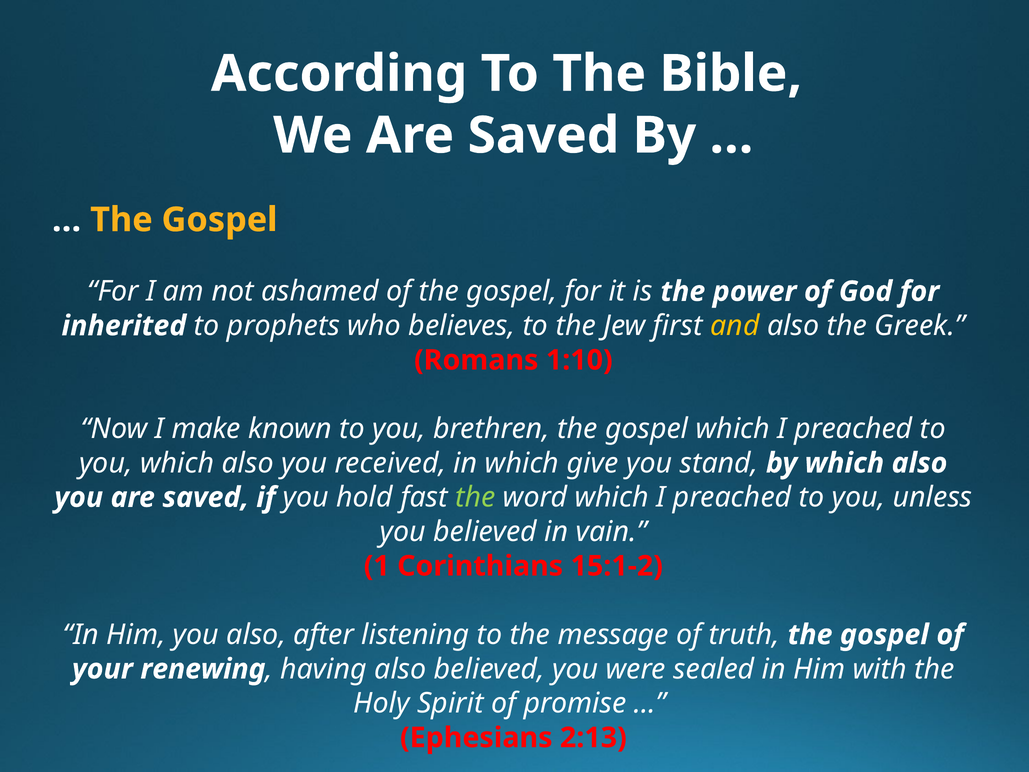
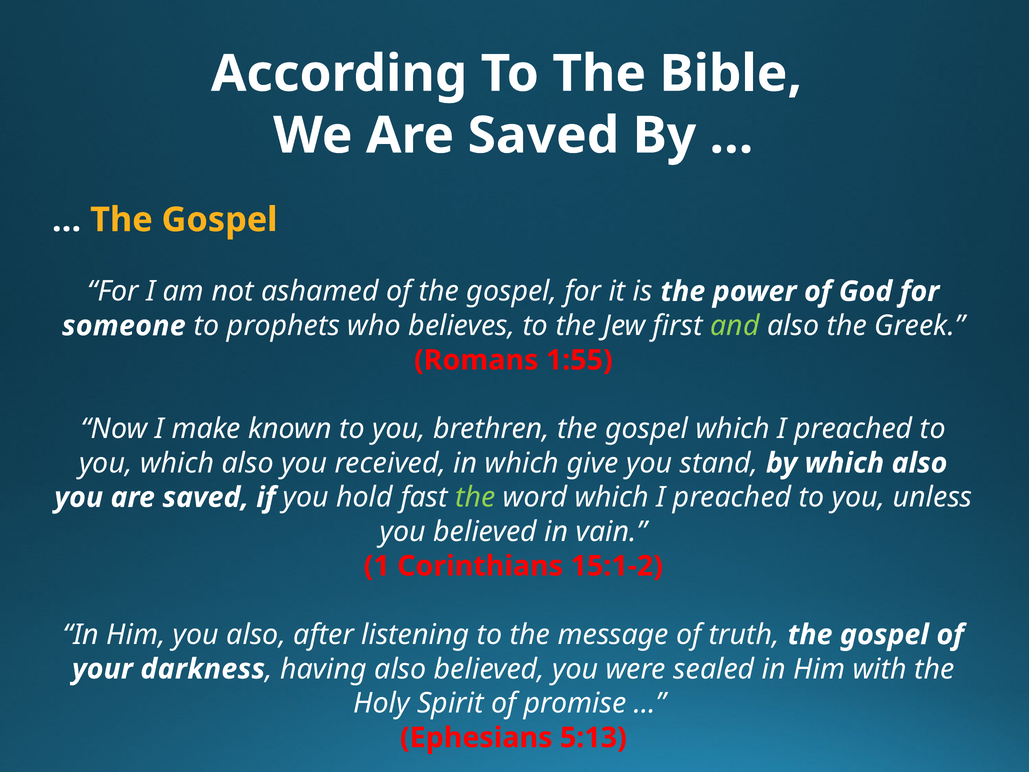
inherited: inherited -> someone
and colour: yellow -> light green
1:10: 1:10 -> 1:55
renewing: renewing -> darkness
2:13: 2:13 -> 5:13
